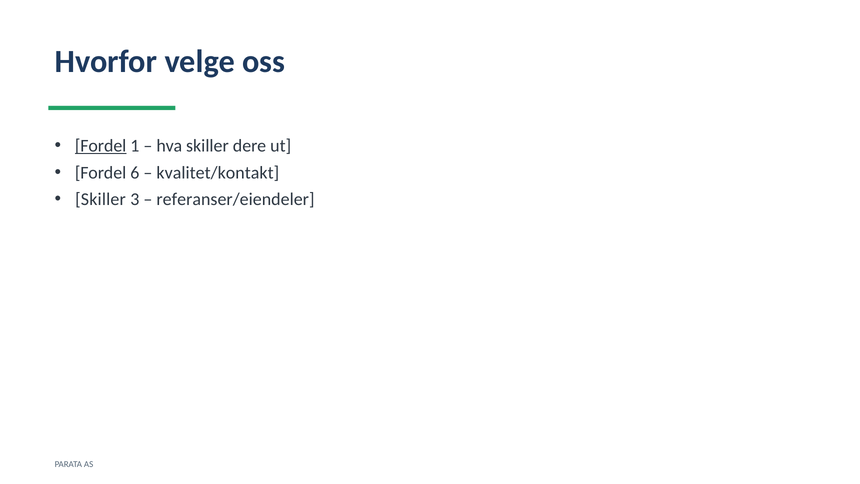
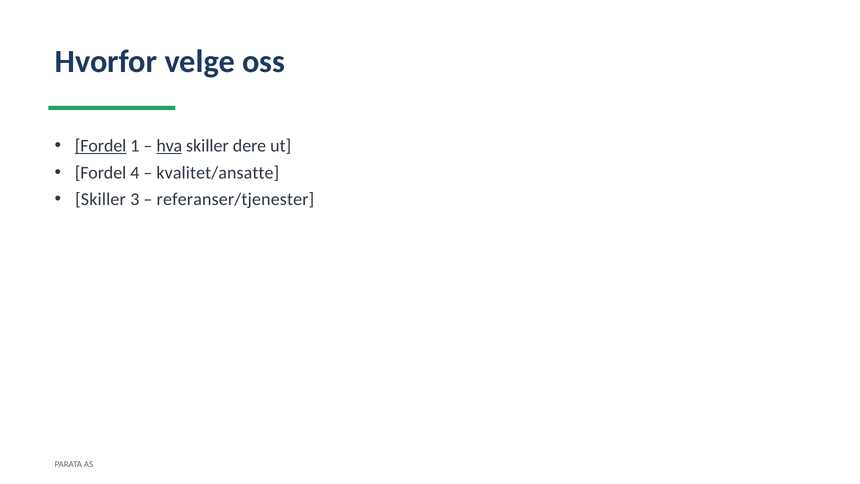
hva underline: none -> present
6: 6 -> 4
kvalitet/kontakt: kvalitet/kontakt -> kvalitet/ansatte
referanser/eiendeler: referanser/eiendeler -> referanser/tjenester
